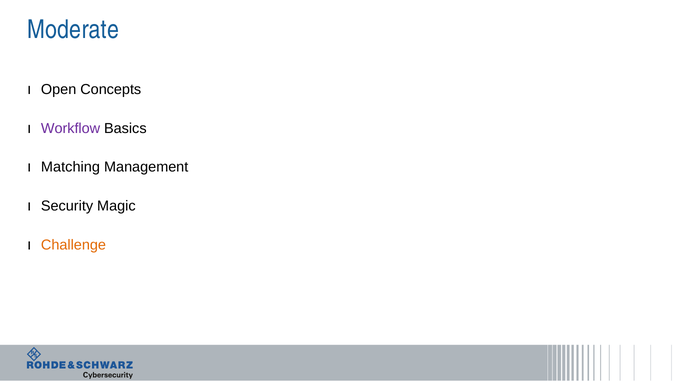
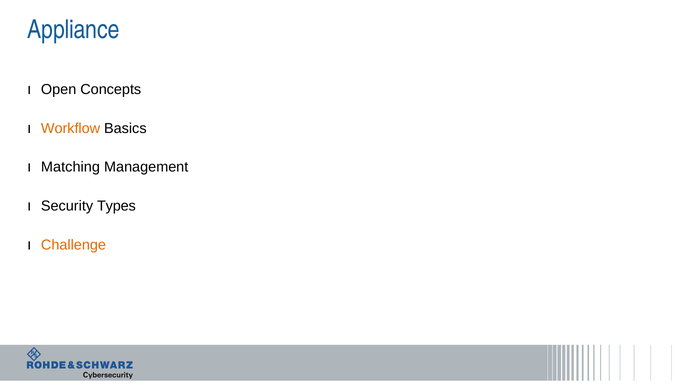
Moderate: Moderate -> Appliance
Workflow colour: purple -> orange
Magic: Magic -> Types
